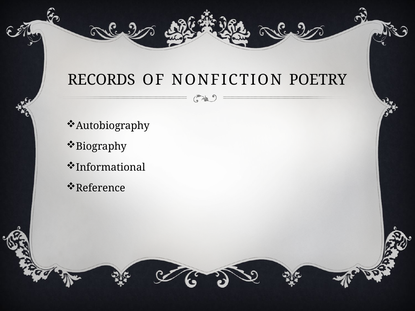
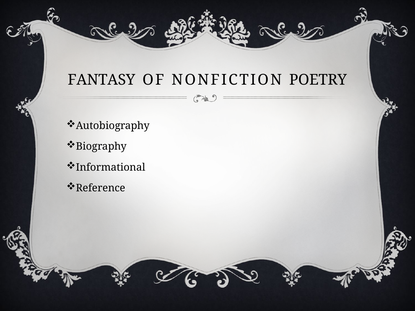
RECORDS: RECORDS -> FANTASY
